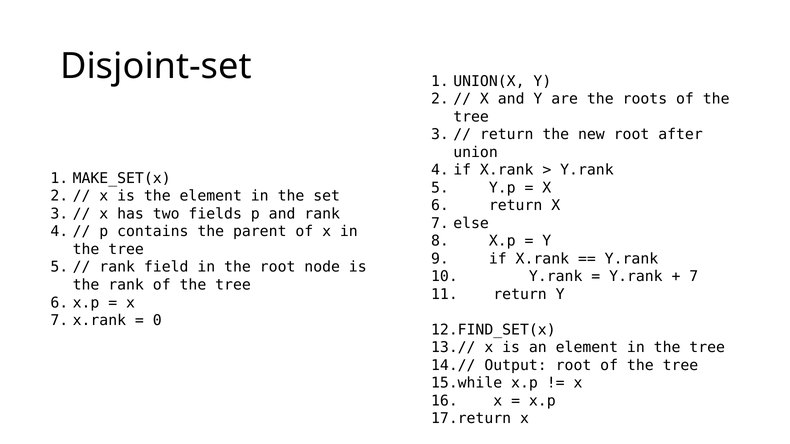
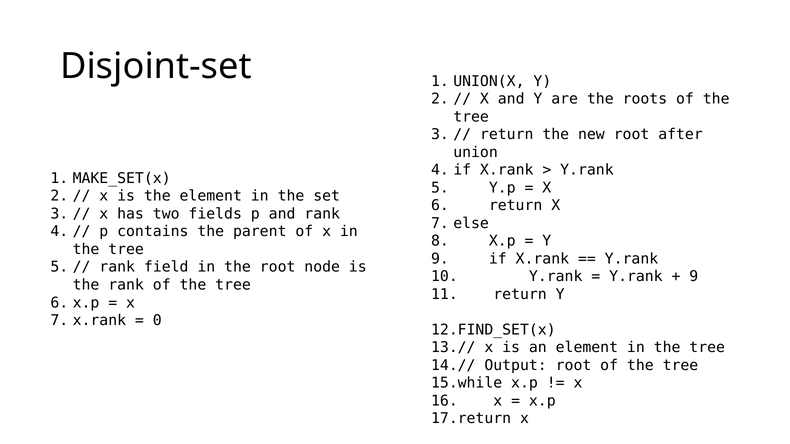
7 at (694, 277): 7 -> 9
